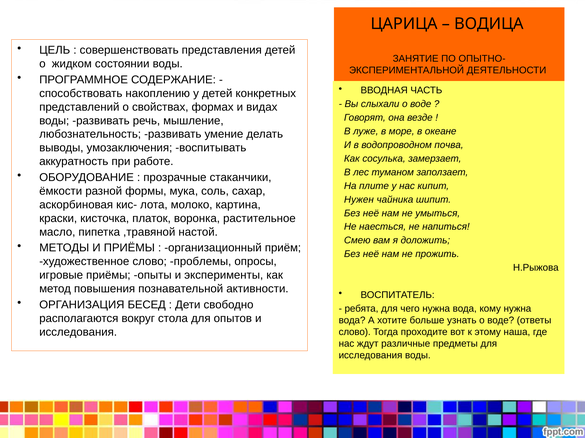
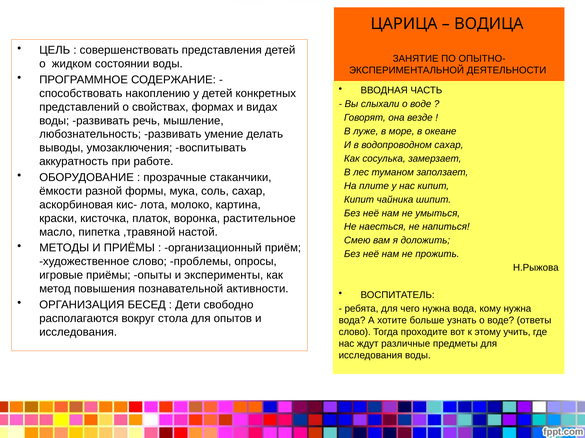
водопроводном почва: почва -> сахар
Нужен at (359, 200): Нужен -> Кипит
наша: наша -> учить
